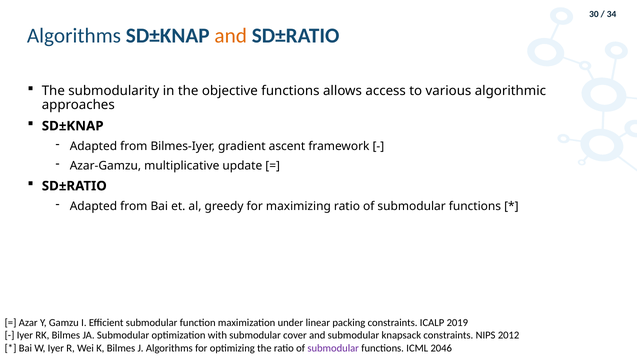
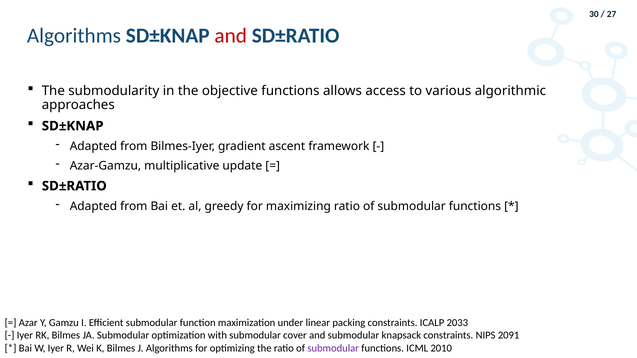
34: 34 -> 27
and at (231, 36) colour: orange -> red
2019: 2019 -> 2033
2012: 2012 -> 2091
2046: 2046 -> 2010
